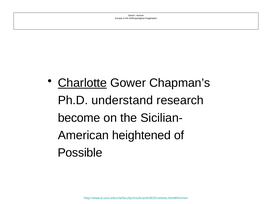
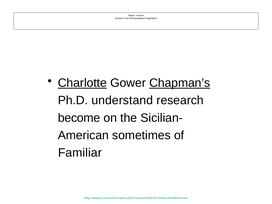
Chapman’s underline: none -> present
heightened: heightened -> sometimes
Possible: Possible -> Familiar
